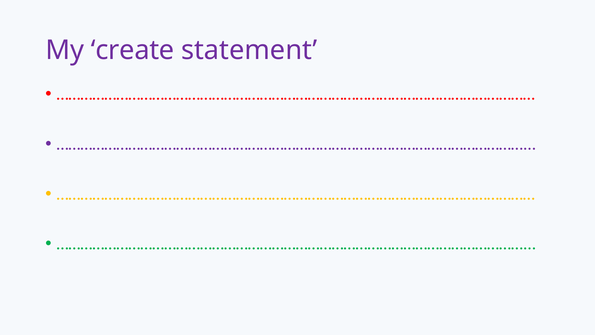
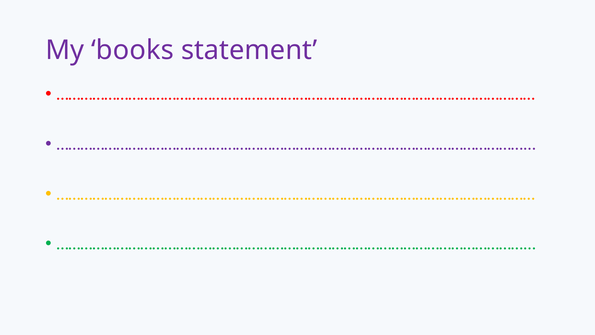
create: create -> books
